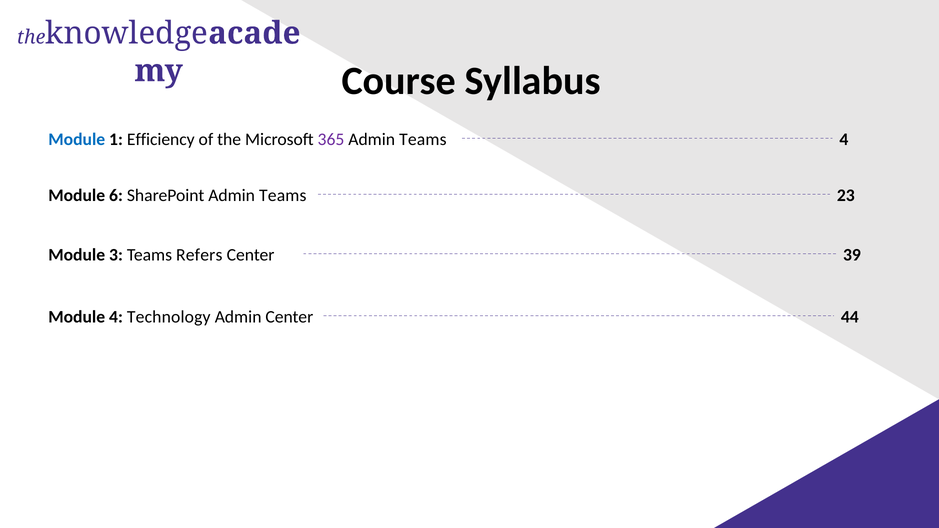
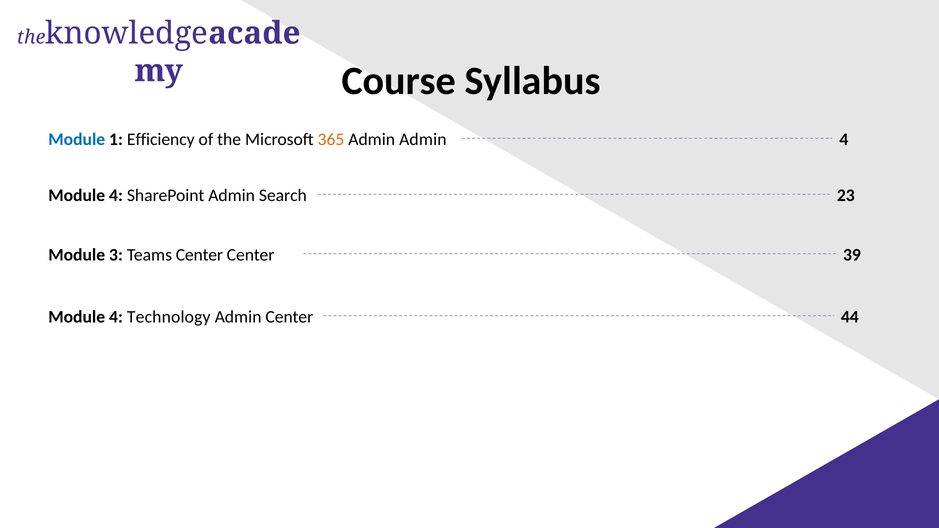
365 colour: purple -> orange
Teams at (423, 139): Teams -> Admin
6 at (116, 196): 6 -> 4
SharePoint Admin Teams: Teams -> Search
Teams Refers: Refers -> Center
